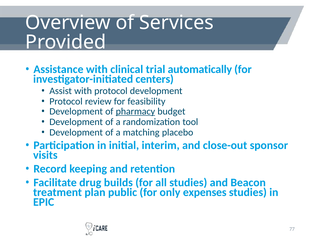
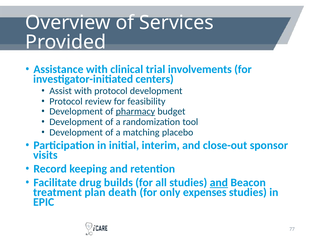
automatically: automatically -> involvements
and at (219, 183) underline: none -> present
public: public -> death
